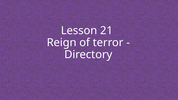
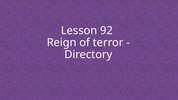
21: 21 -> 92
